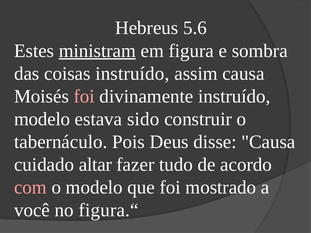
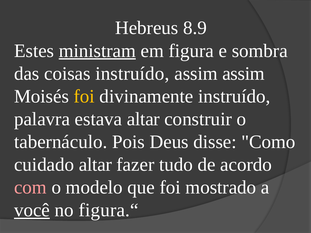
5.6: 5.6 -> 8.9
assim causa: causa -> assim
foi at (84, 96) colour: pink -> yellow
modelo at (42, 119): modelo -> palavra
estava sido: sido -> altar
disse Causa: Causa -> Como
você underline: none -> present
